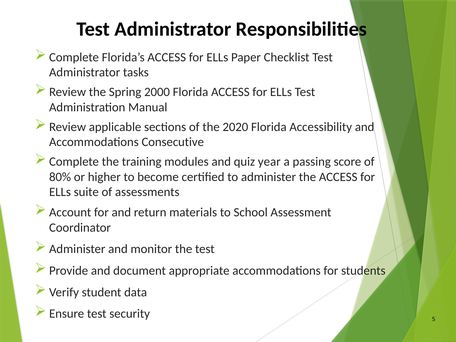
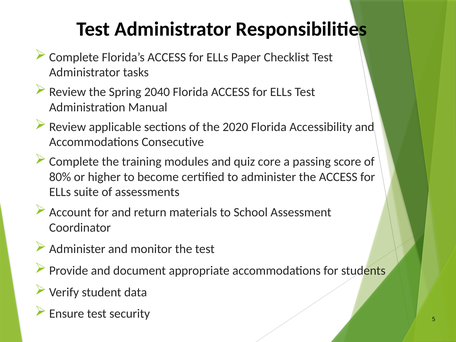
2000: 2000 -> 2040
year: year -> core
